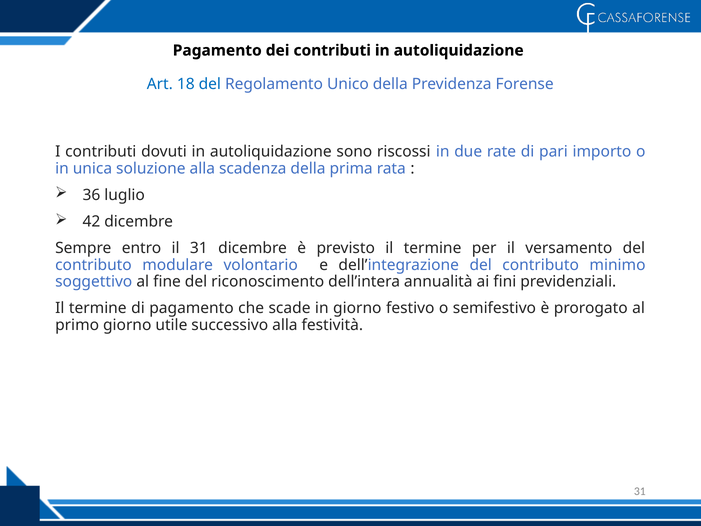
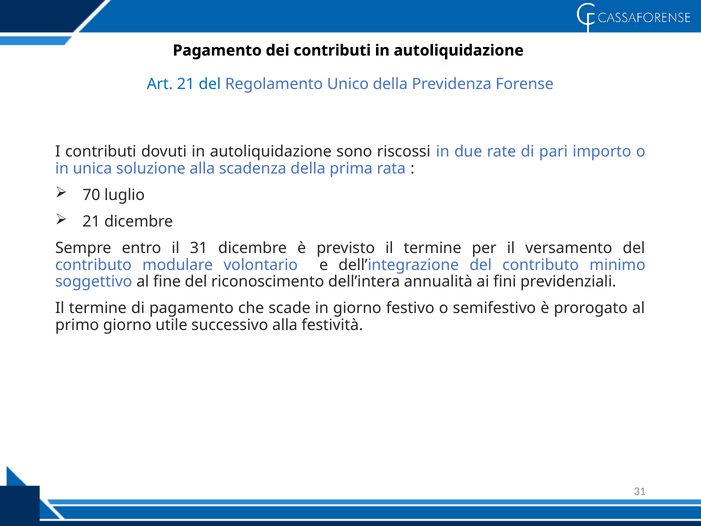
Art 18: 18 -> 21
36: 36 -> 70
42 at (91, 222): 42 -> 21
